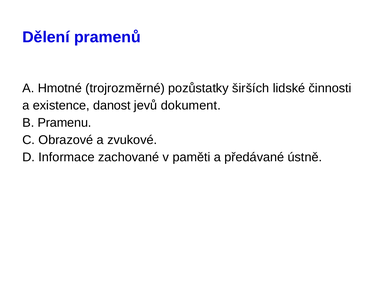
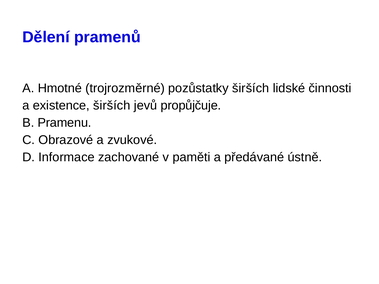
existence danost: danost -> širších
dokument: dokument -> propůjčuje
